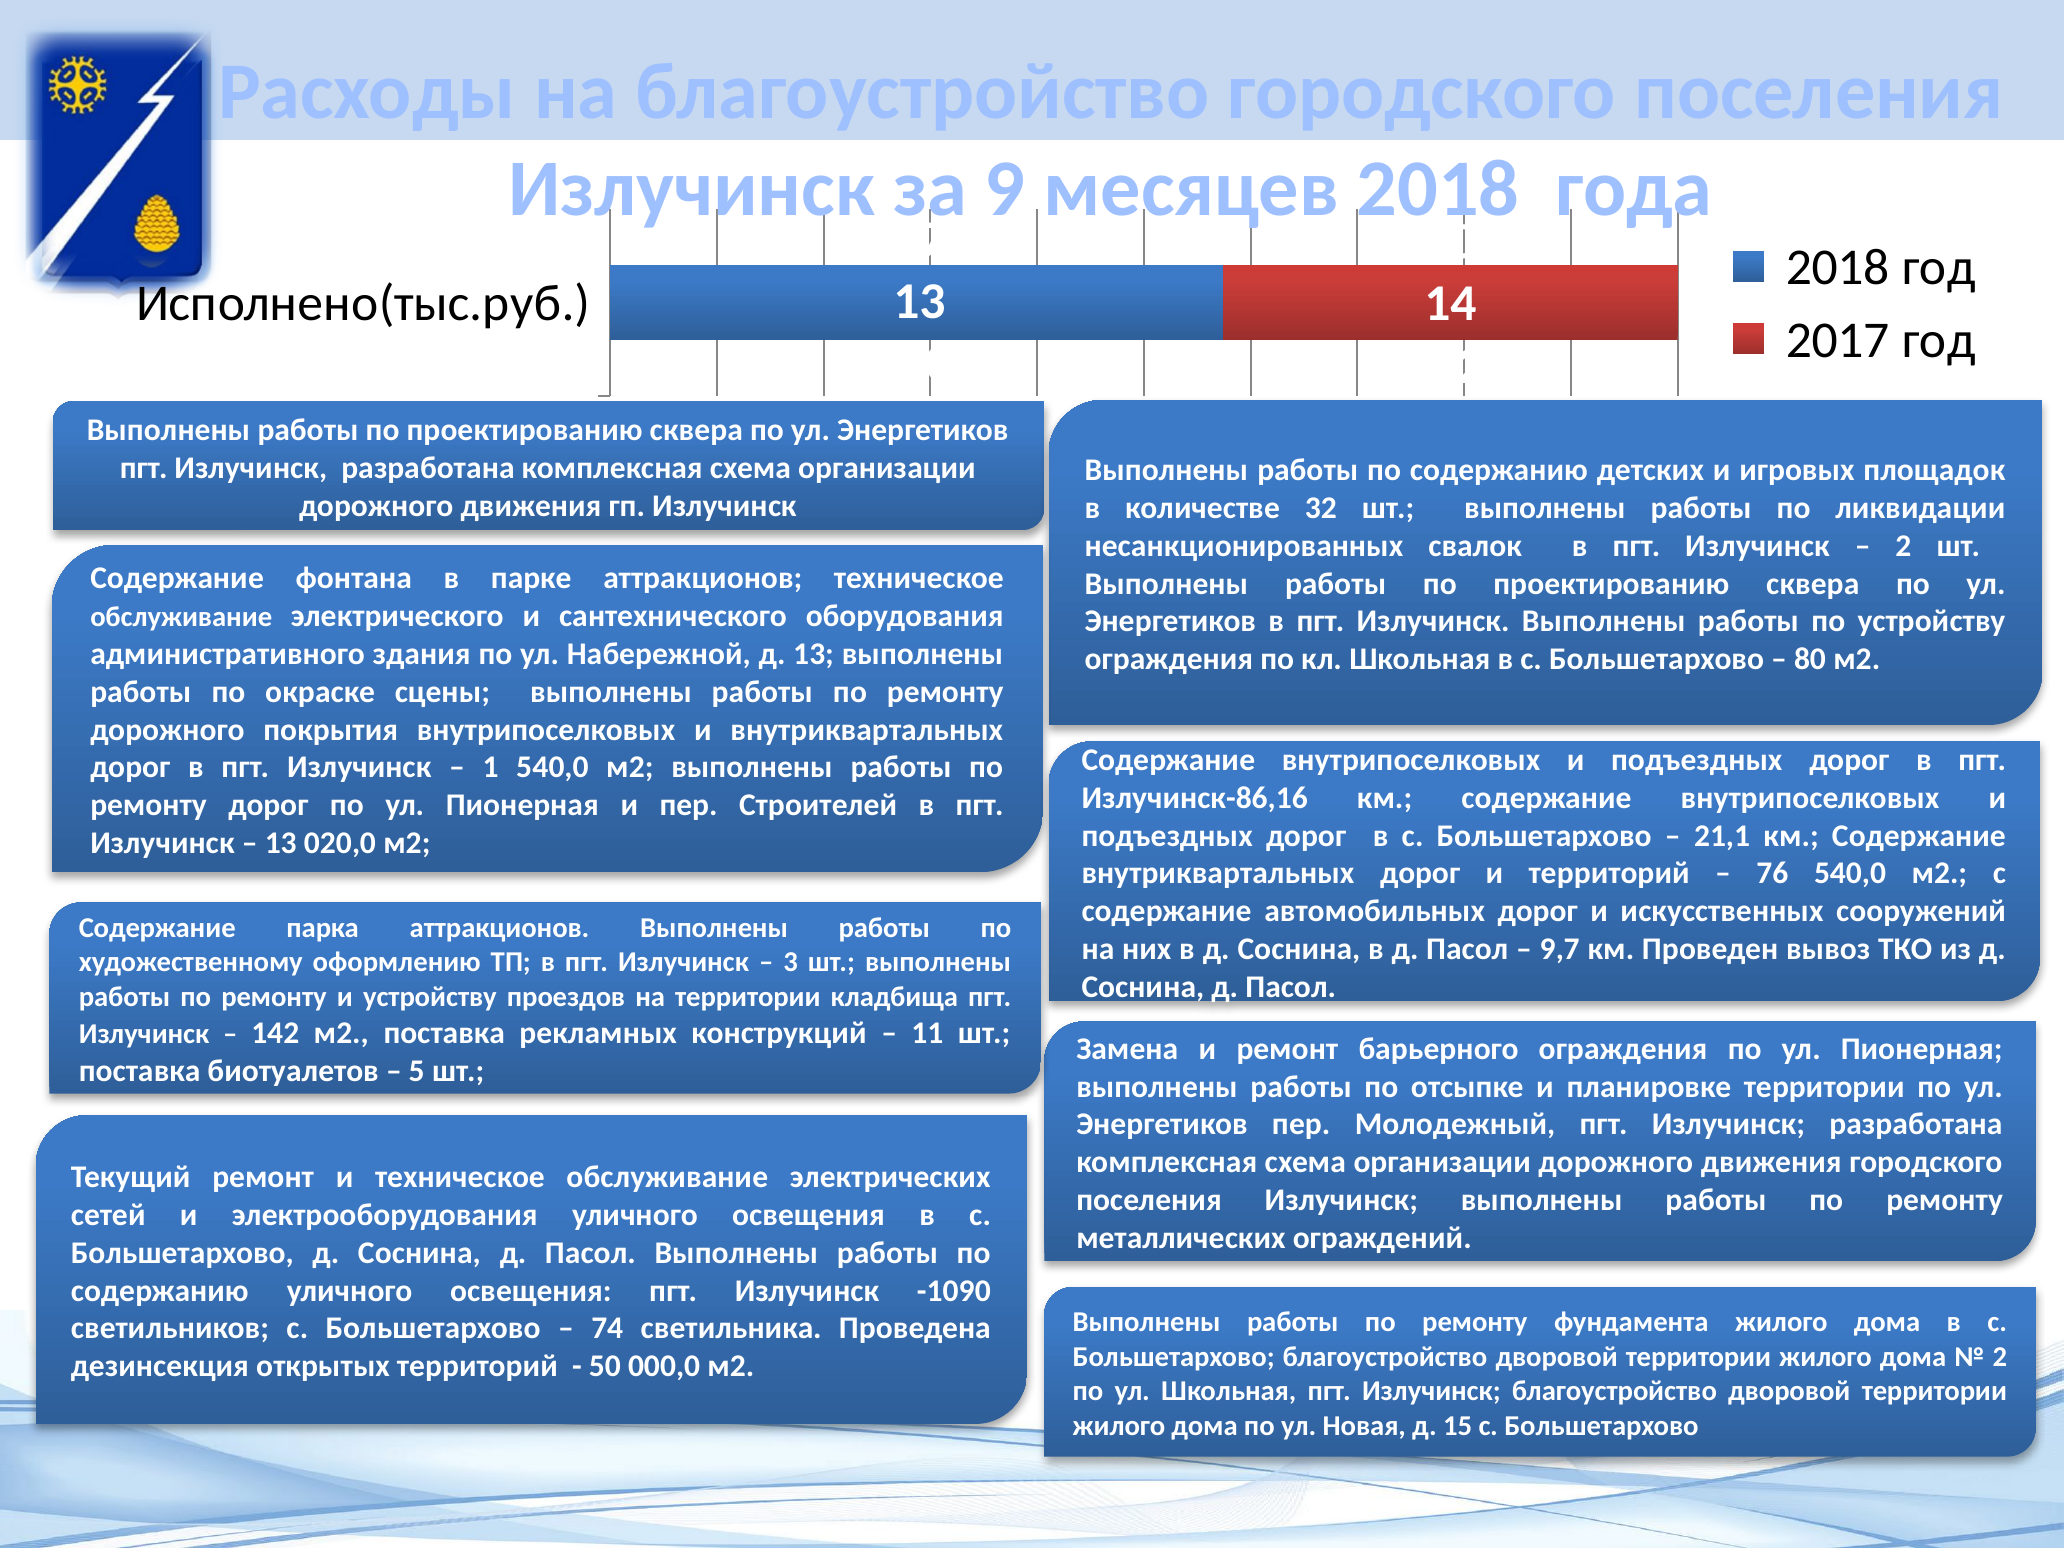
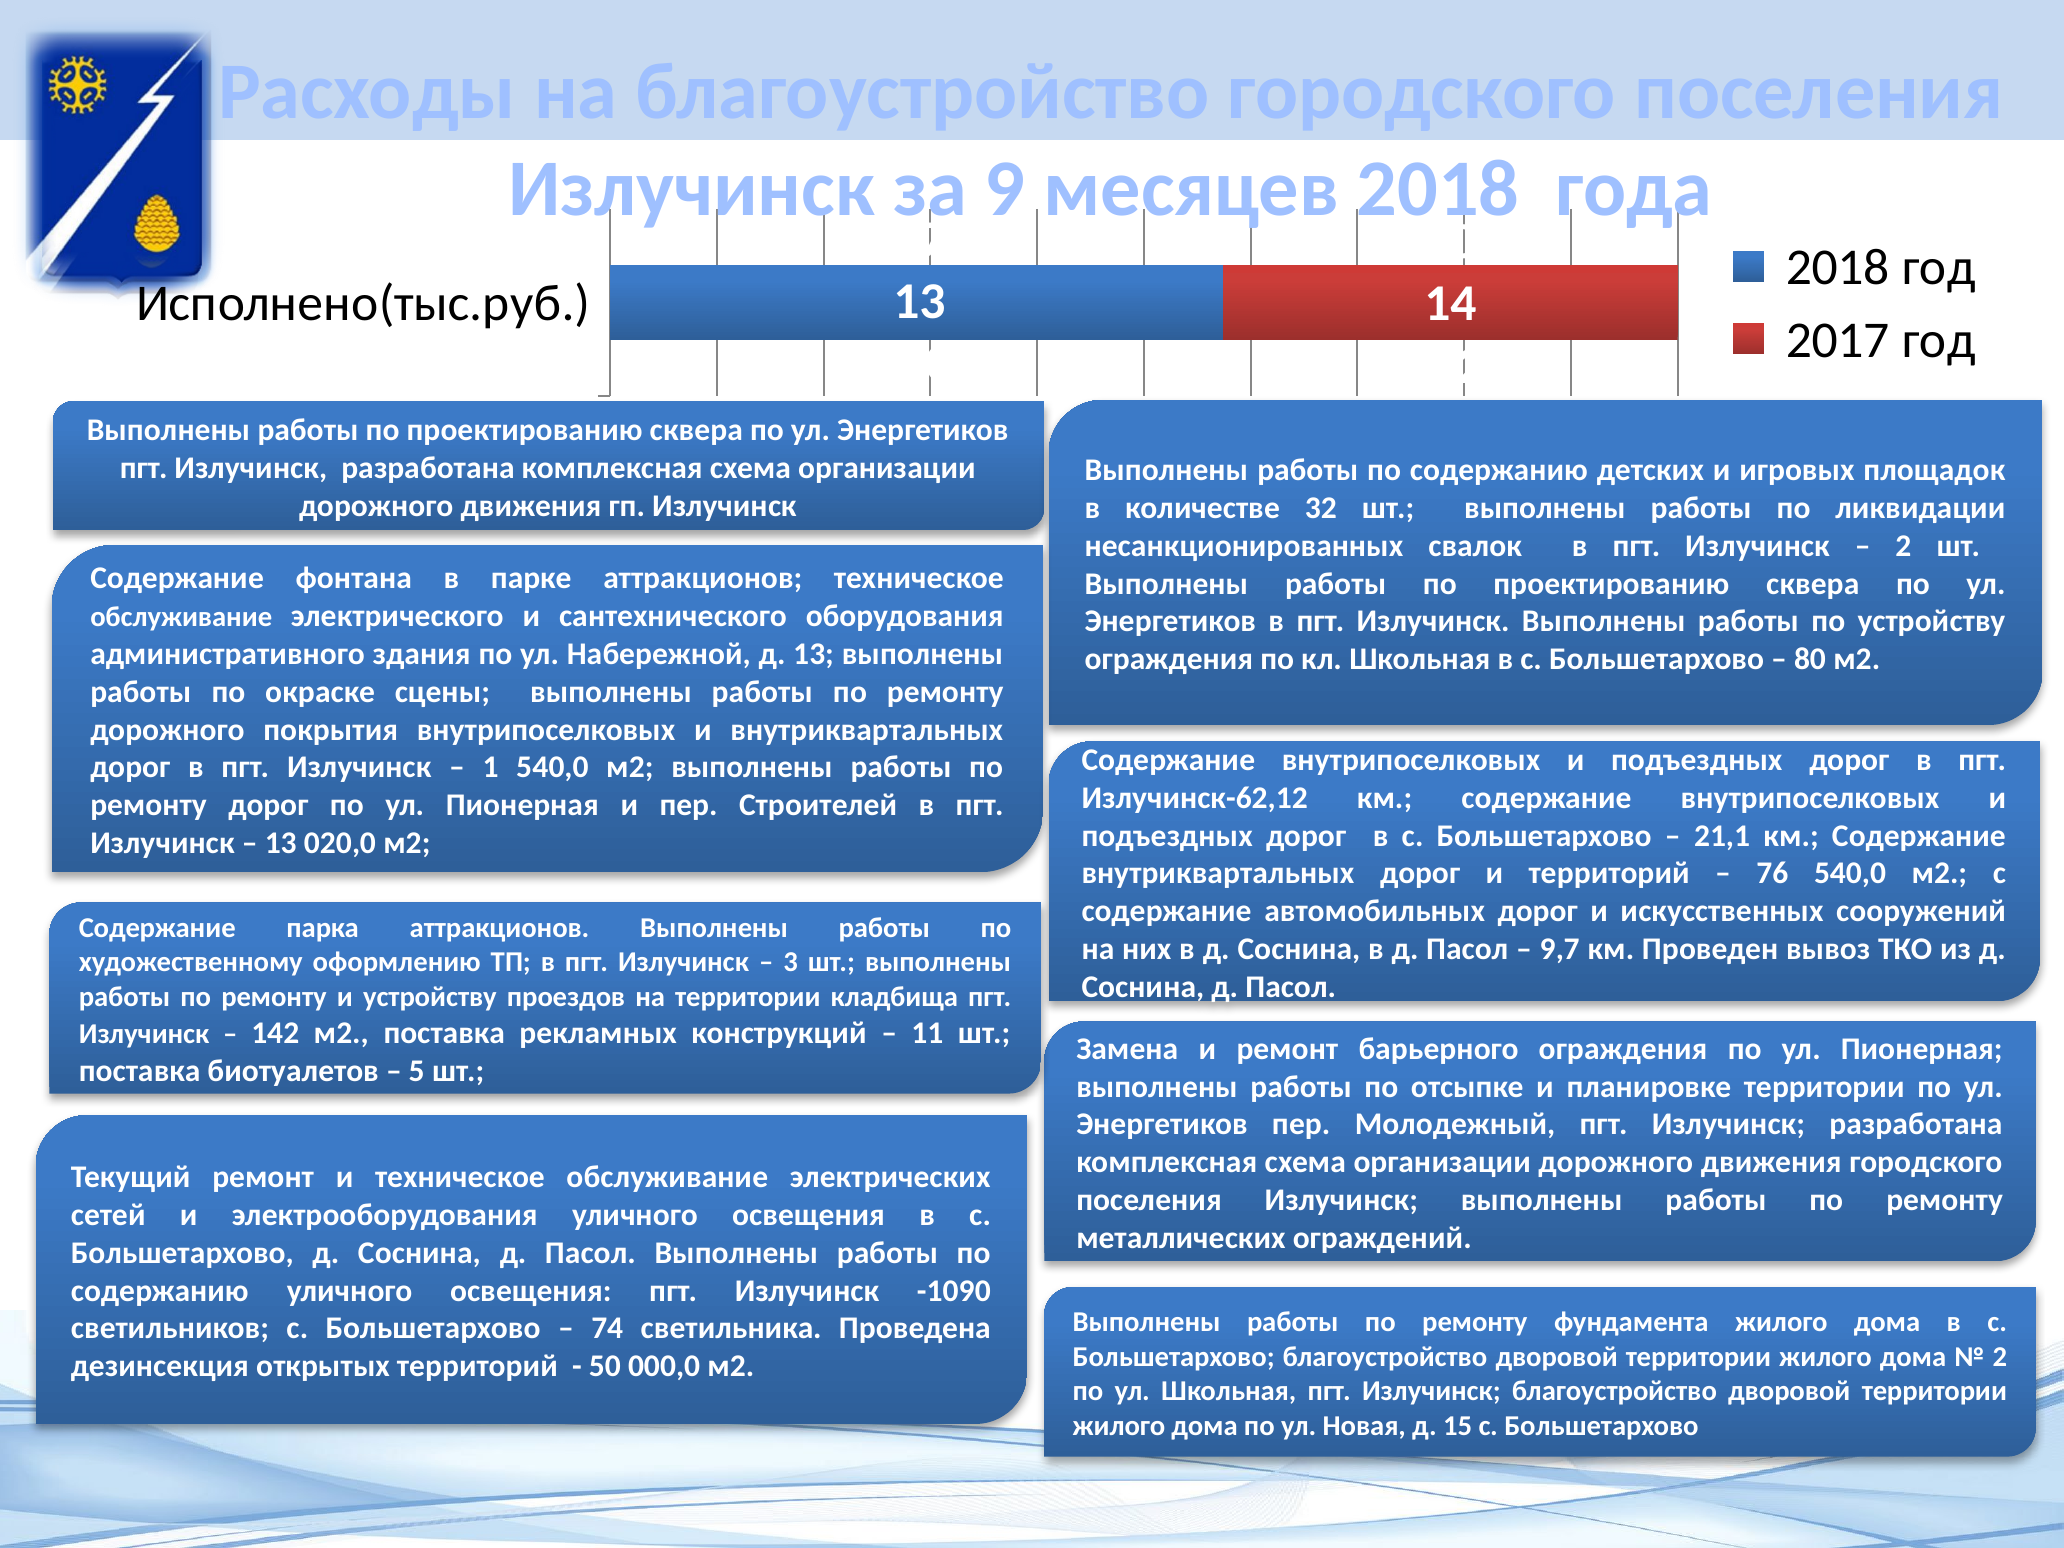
Излучинск-86,16: Излучинск-86,16 -> Излучинск-62,12
